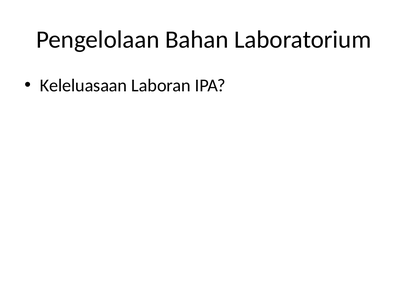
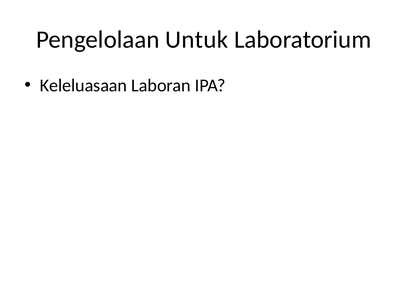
Bahan: Bahan -> Untuk
